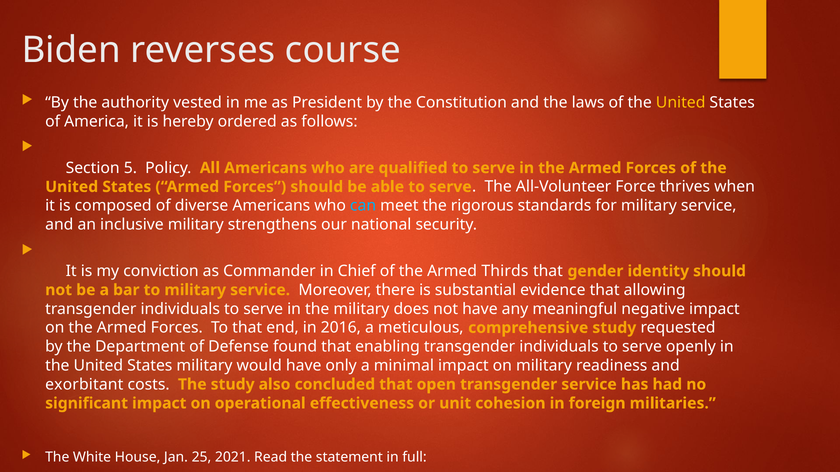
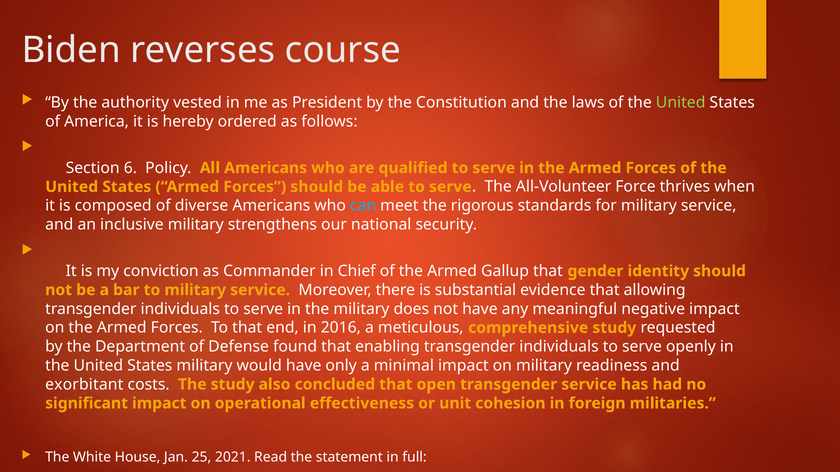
United at (681, 103) colour: yellow -> light green
5: 5 -> 6
Thirds: Thirds -> Gallup
